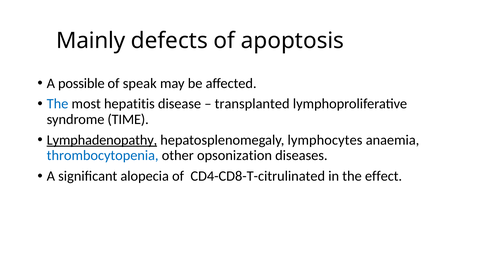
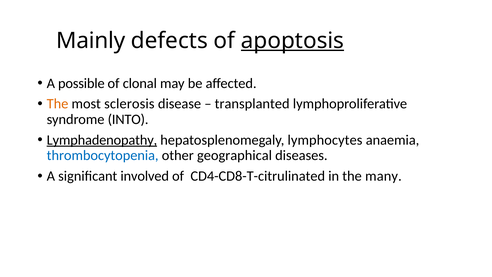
apoptosis underline: none -> present
speak: speak -> clonal
The at (58, 104) colour: blue -> orange
hepatitis: hepatitis -> sclerosis
TIME: TIME -> INTO
opsonization: opsonization -> geographical
alopecia: alopecia -> involved
effect: effect -> many
